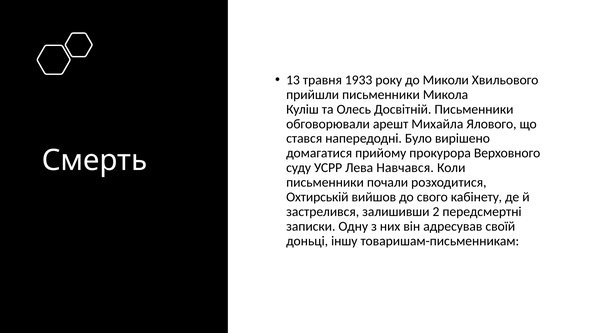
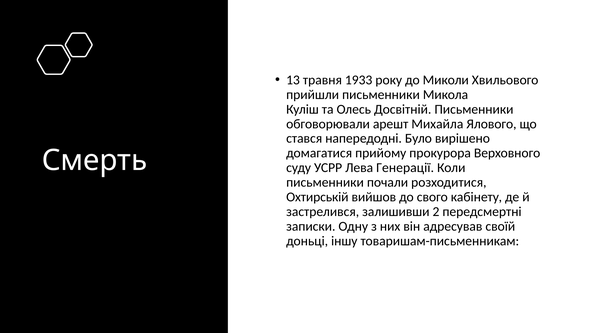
Навчався: Навчався -> Генерації
